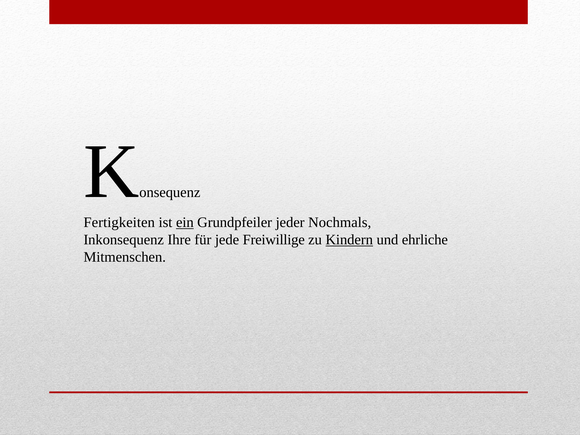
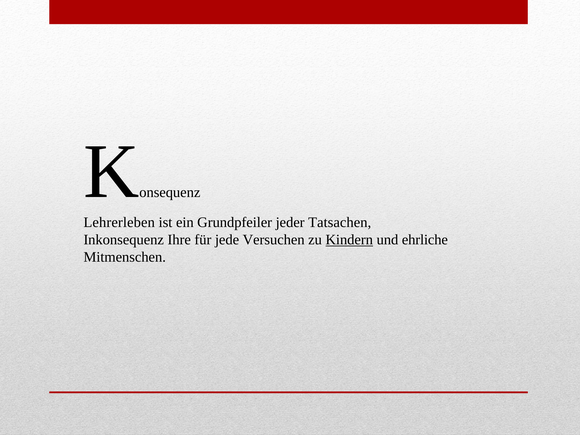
Fertigkeiten: Fertigkeiten -> Lehrerleben
ein underline: present -> none
Nochmals: Nochmals -> Tatsachen
Freiwillige: Freiwillige -> Versuchen
